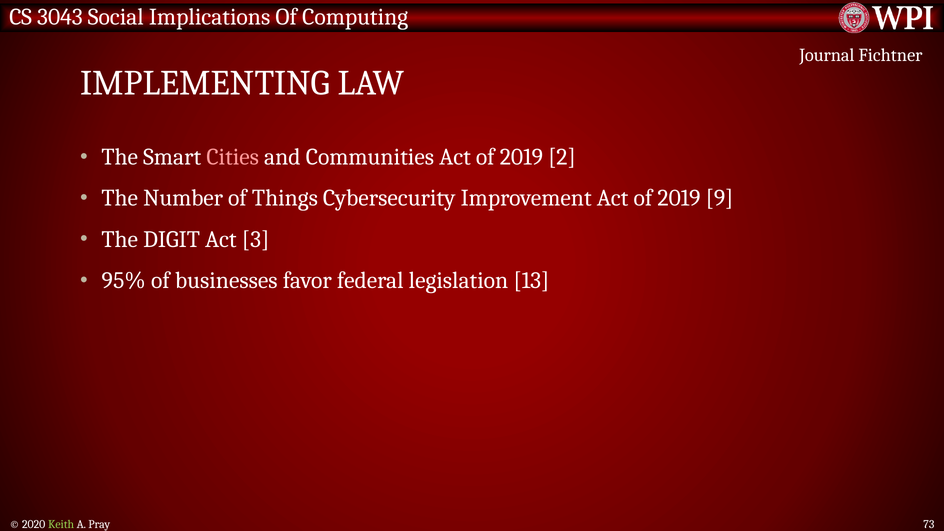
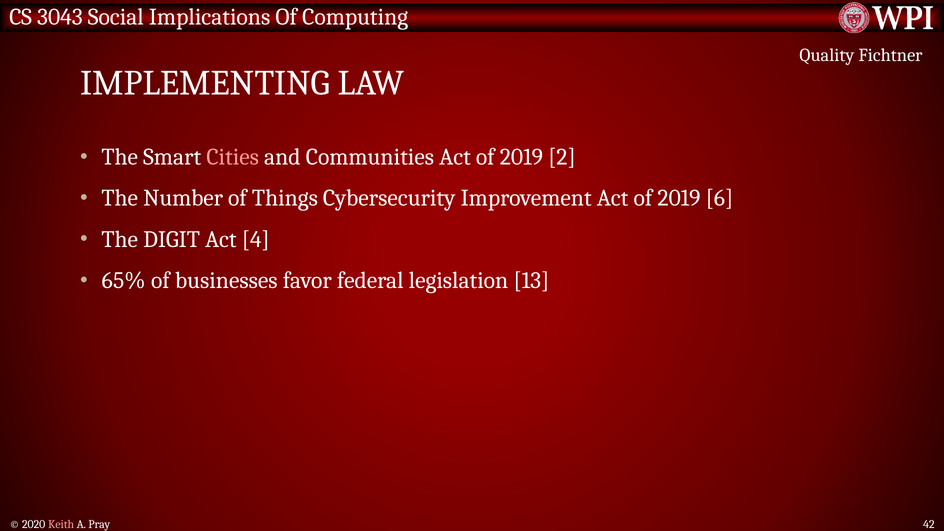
Journal: Journal -> Quality
9: 9 -> 6
3: 3 -> 4
95%: 95% -> 65%
Keith colour: light green -> pink
73: 73 -> 42
